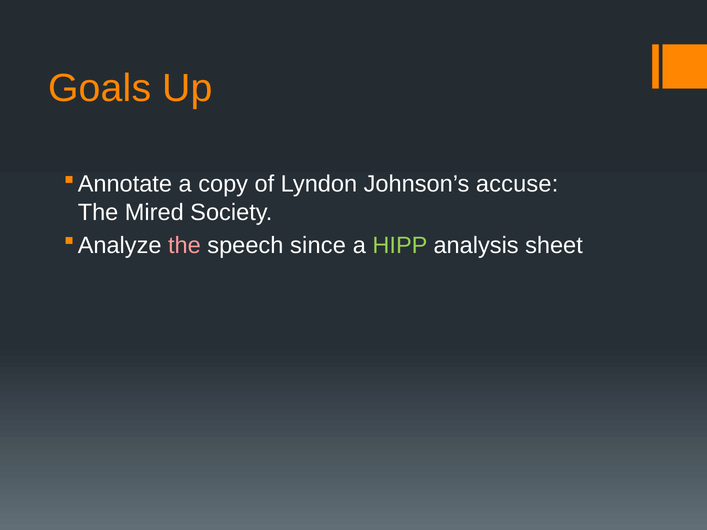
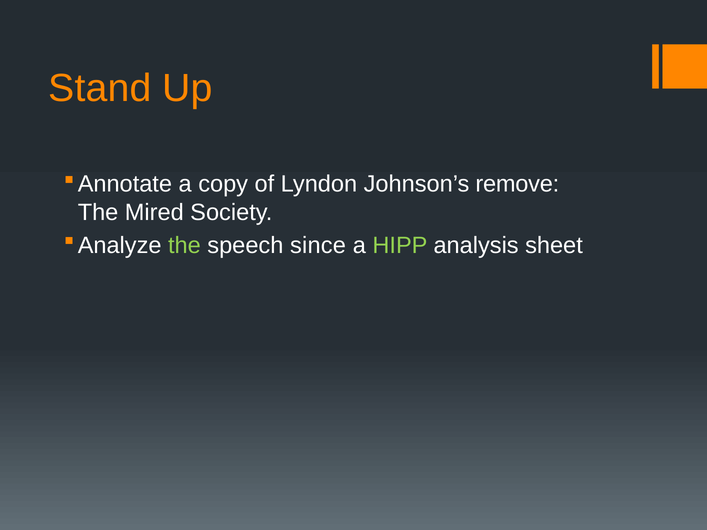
Goals: Goals -> Stand
accuse: accuse -> remove
the at (184, 246) colour: pink -> light green
